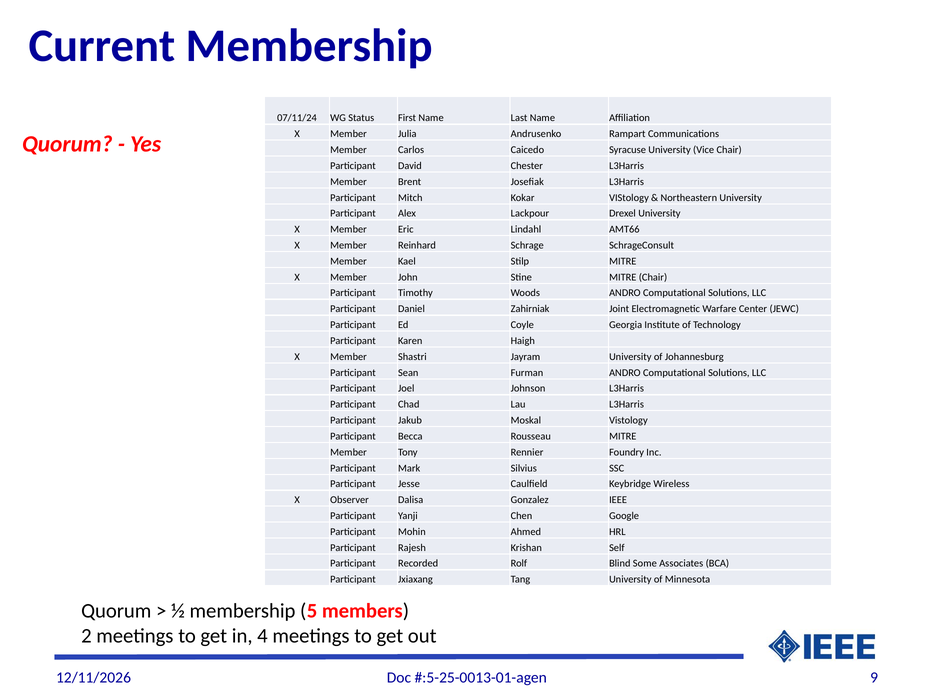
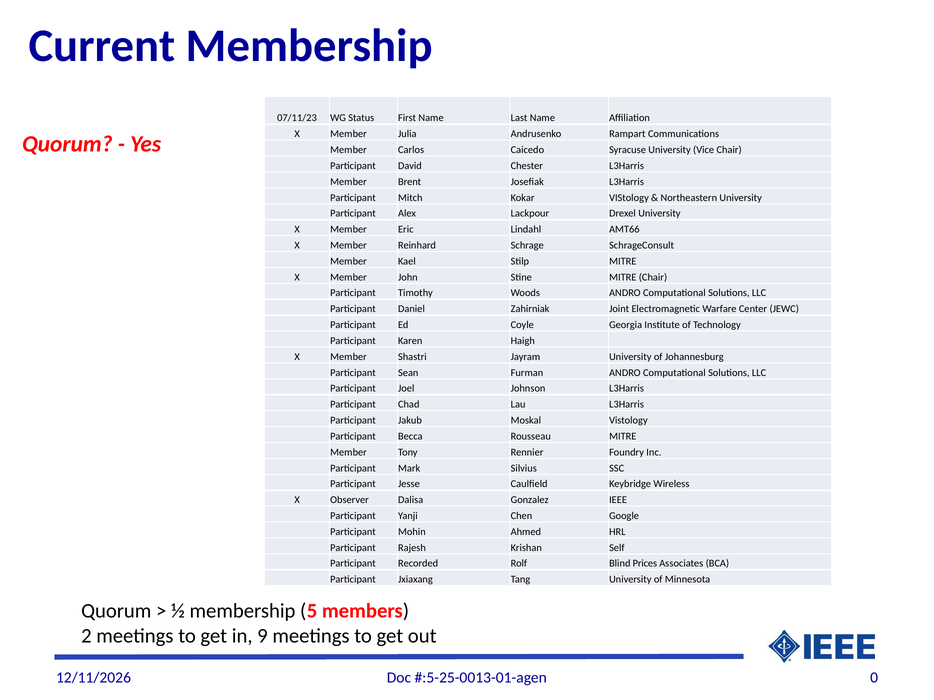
07/11/24: 07/11/24 -> 07/11/23
Some: Some -> Prices
4: 4 -> 9
9: 9 -> 0
